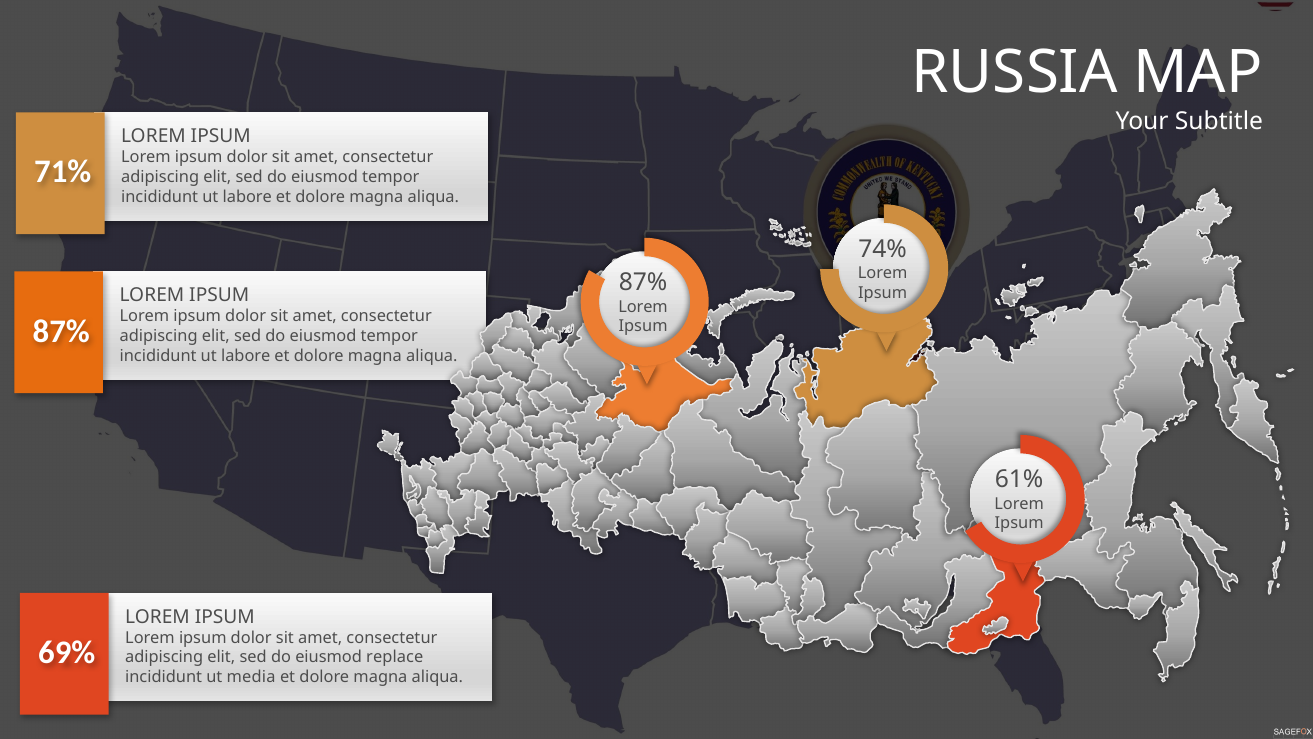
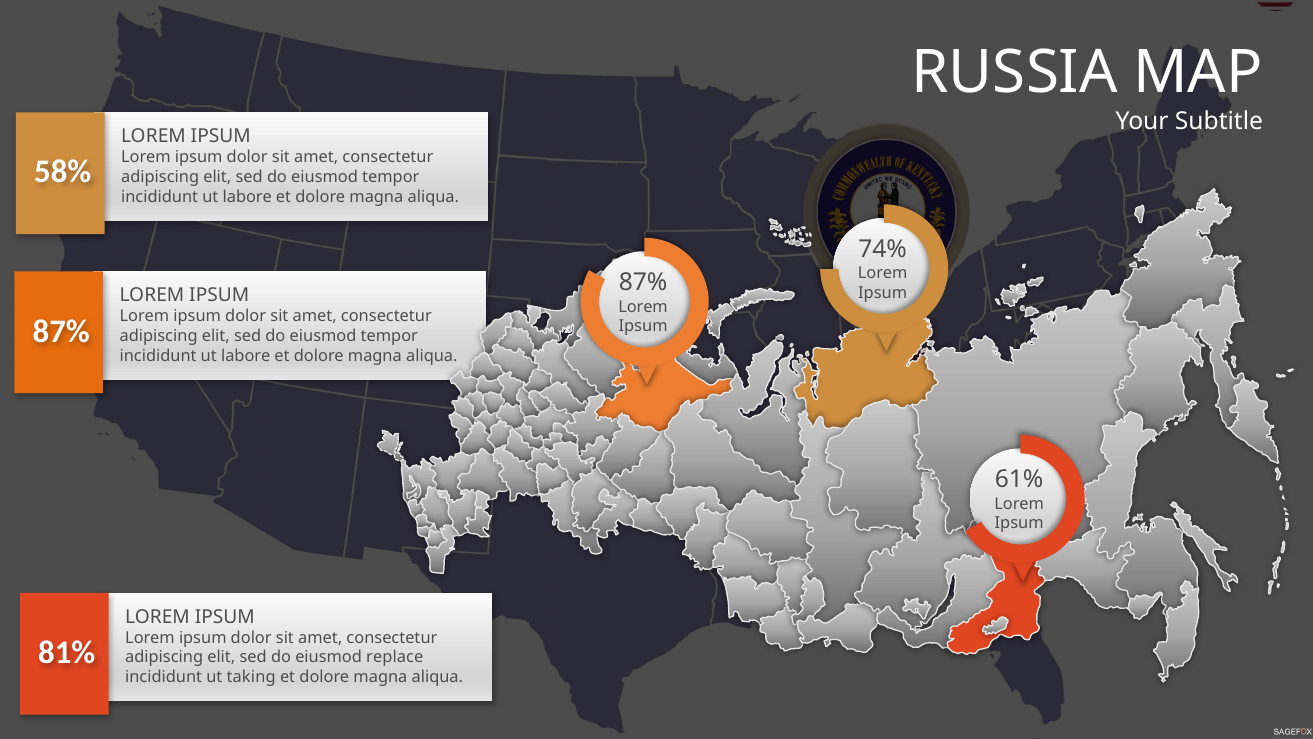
71%: 71% -> 58%
69%: 69% -> 81%
media: media -> taking
